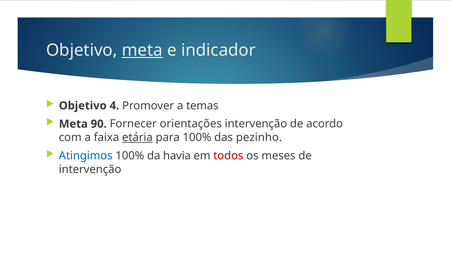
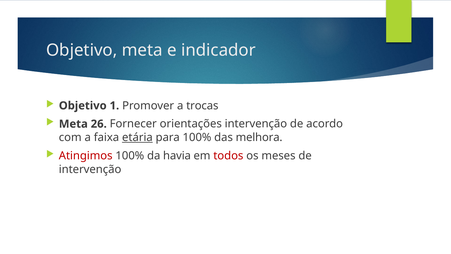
meta at (142, 50) underline: present -> none
4: 4 -> 1
temas: temas -> trocas
90: 90 -> 26
pezinho: pezinho -> melhora
Atingimos colour: blue -> red
